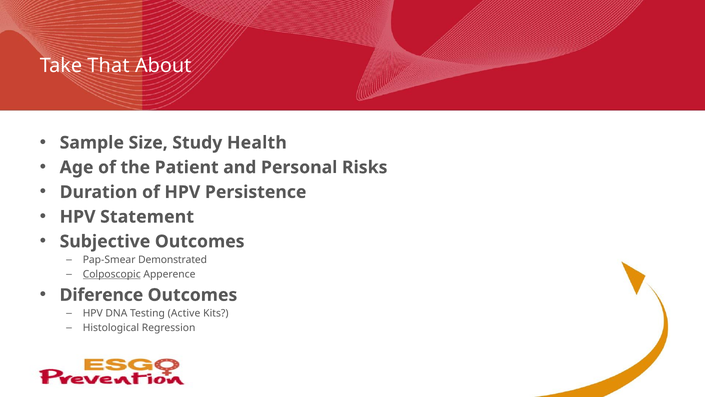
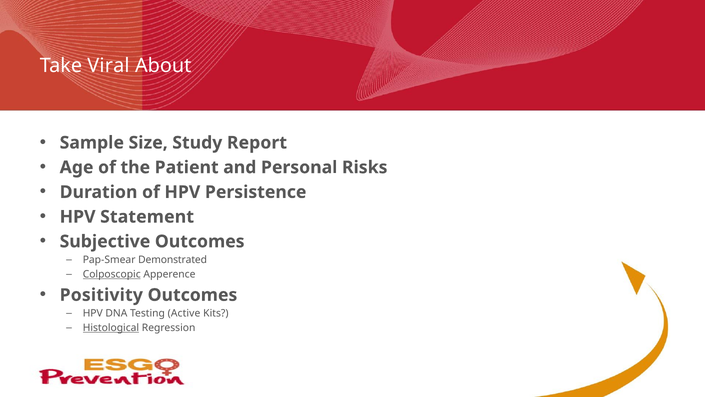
That: That -> Viral
Health: Health -> Report
Diference: Diference -> Positivity
Histological underline: none -> present
